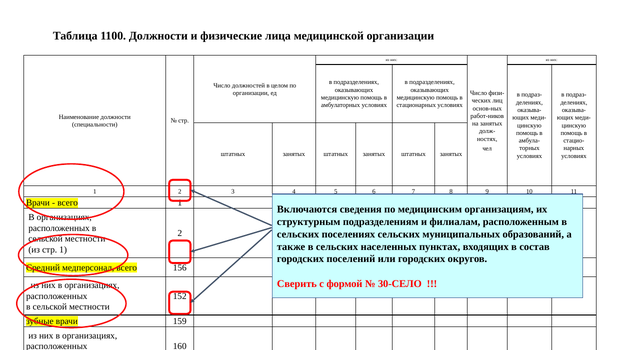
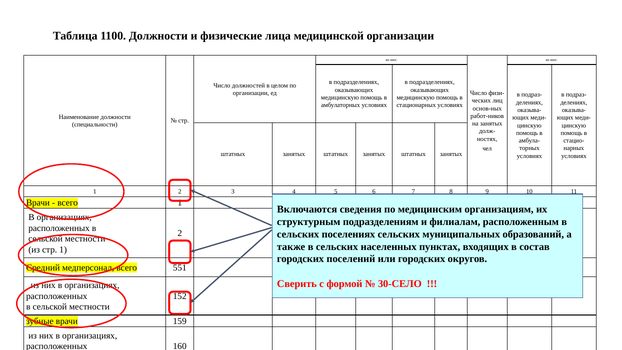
156: 156 -> 551
